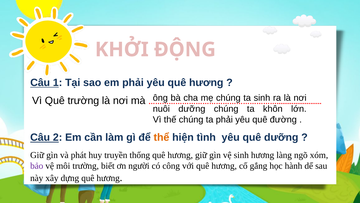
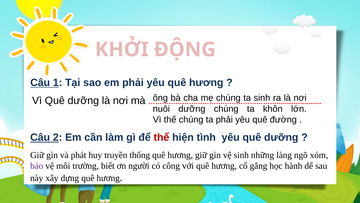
Vì Quê trường: trường -> dưỡng
thể colour: orange -> red
sinh hương: hương -> những
